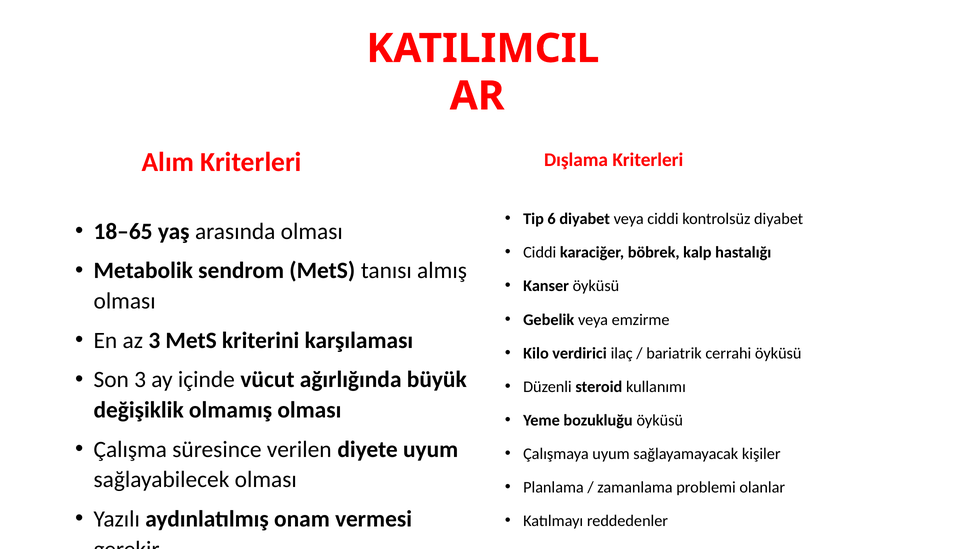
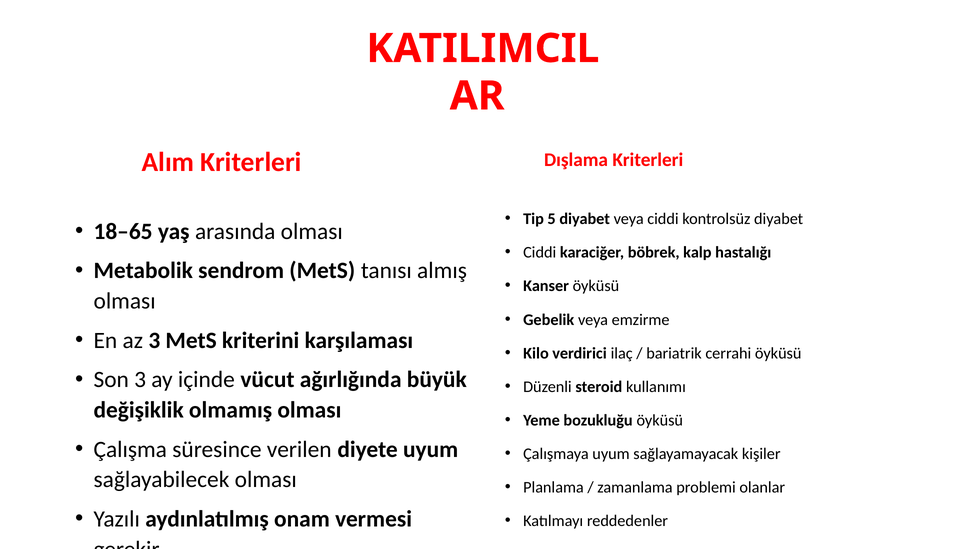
6: 6 -> 5
